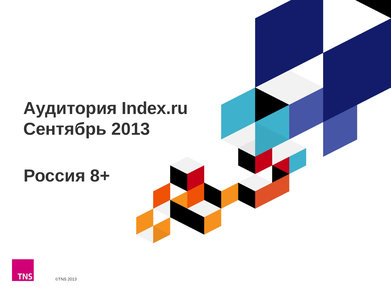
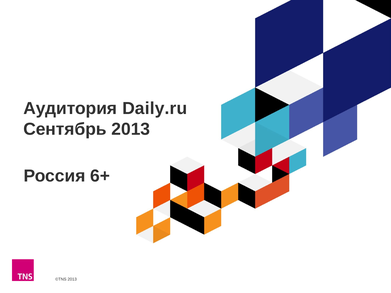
Index.ru: Index.ru -> Daily.ru
8+: 8+ -> 6+
